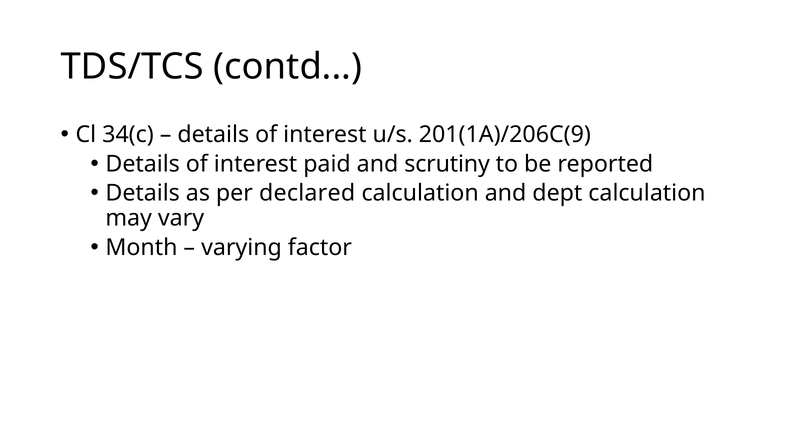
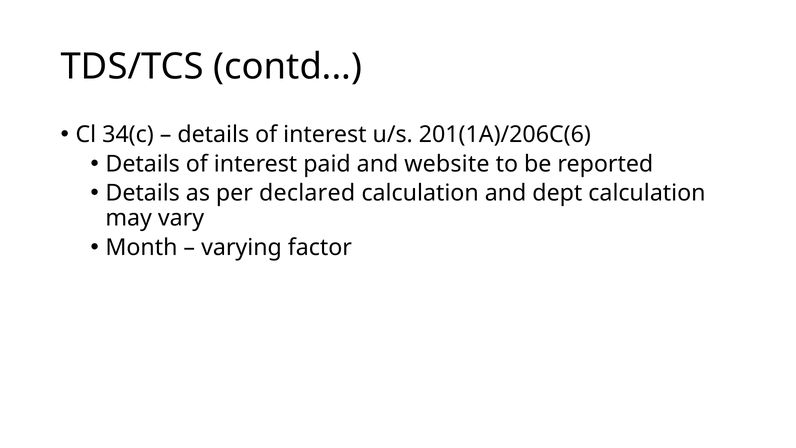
201(1A)/206C(9: 201(1A)/206C(9 -> 201(1A)/206C(6
scrutiny: scrutiny -> website
